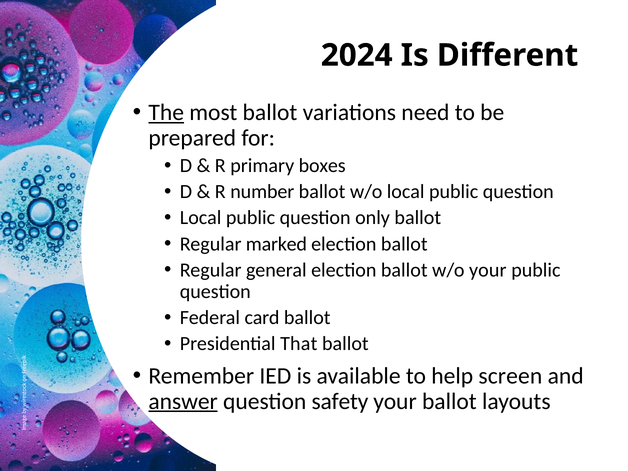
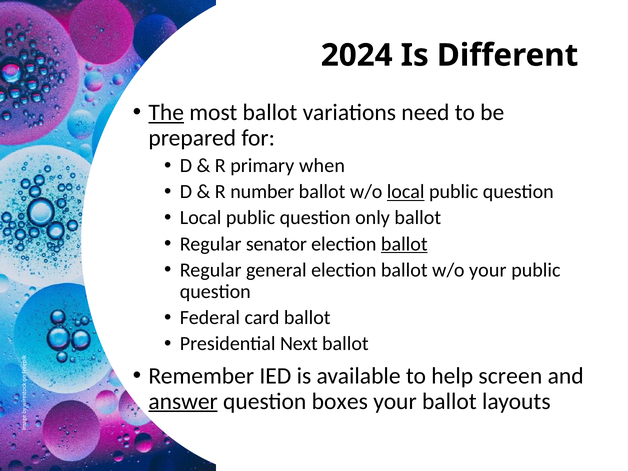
boxes: boxes -> when
local at (406, 192) underline: none -> present
marked: marked -> senator
ballot at (404, 244) underline: none -> present
That: That -> Next
safety: safety -> boxes
